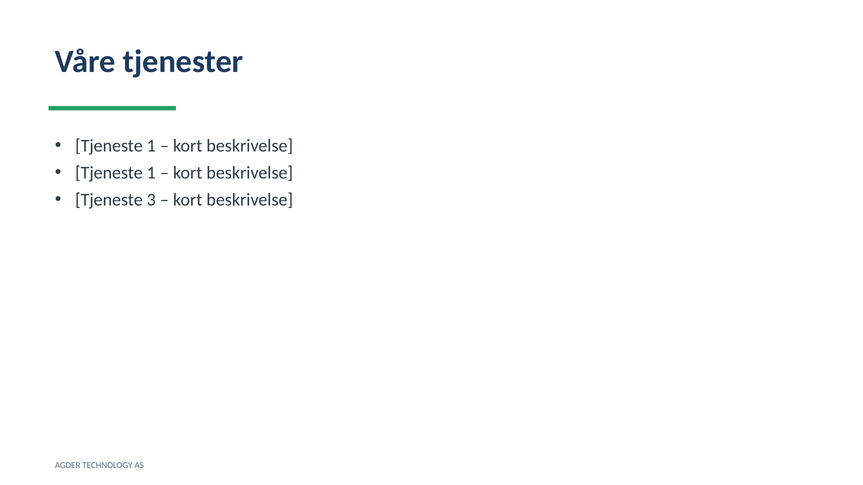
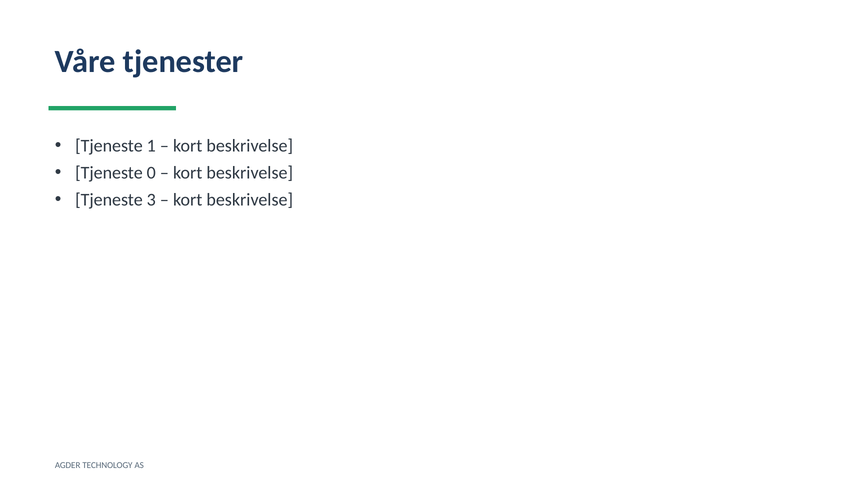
1 at (151, 173): 1 -> 0
